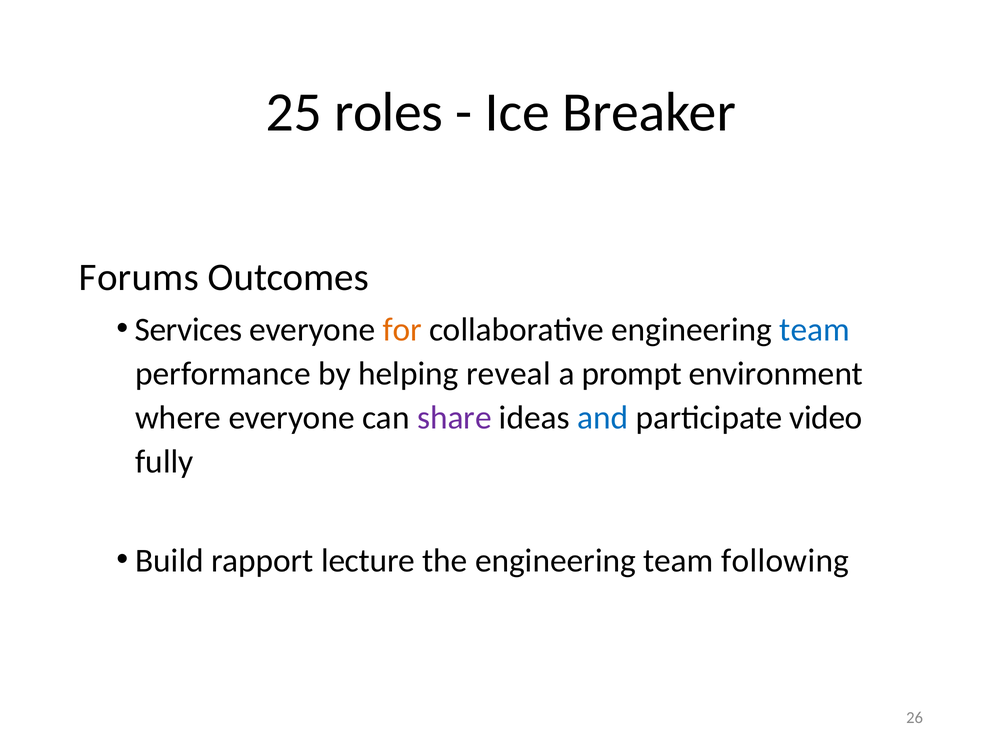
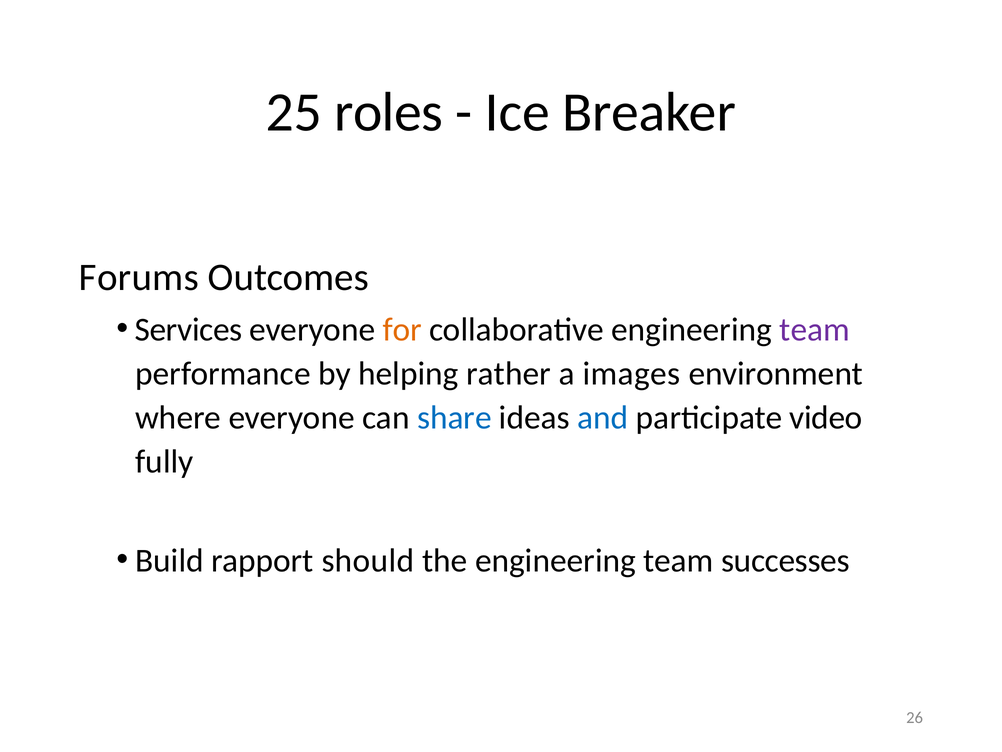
team at (815, 329) colour: blue -> purple
reveal: reveal -> rather
prompt: prompt -> images
share colour: purple -> blue
lecture: lecture -> should
following: following -> successes
